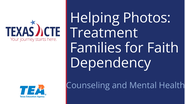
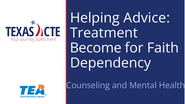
Photos: Photos -> Advice
Families: Families -> Become
